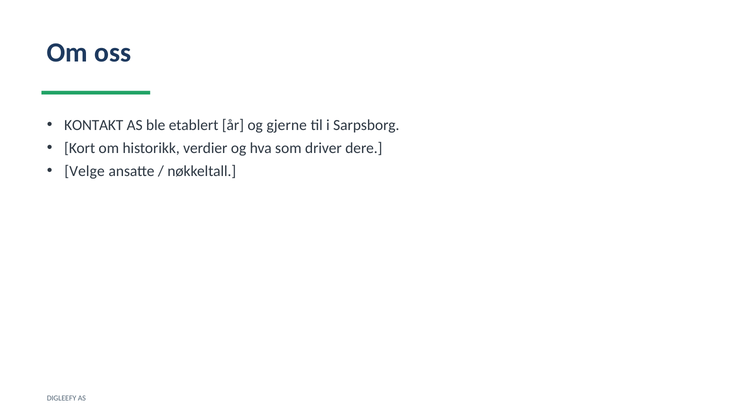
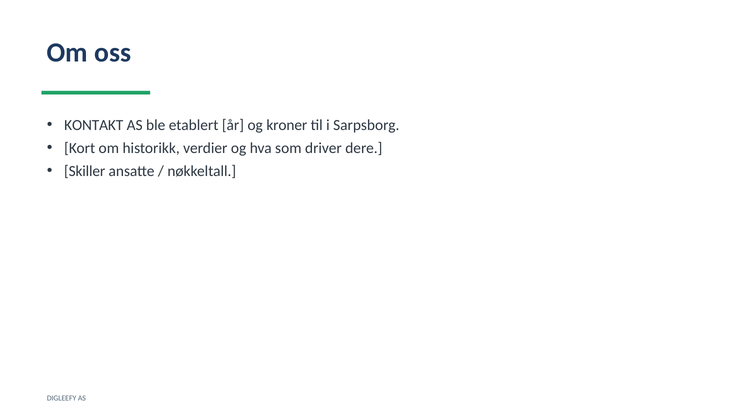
gjerne: gjerne -> kroner
Velge: Velge -> Skiller
